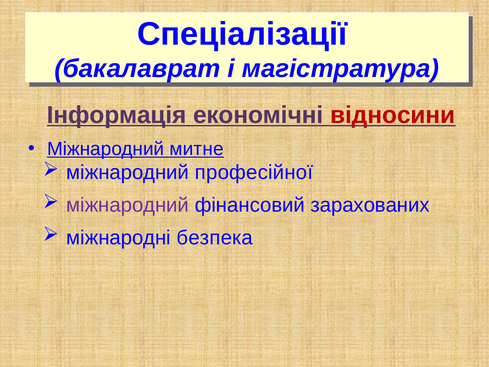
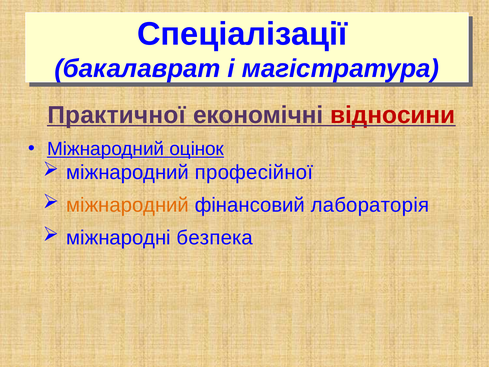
Інформація: Інформація -> Практичної
митне: митне -> оцінок
міжнародний at (128, 205) colour: purple -> orange
зарахованих: зарахованих -> лабораторія
